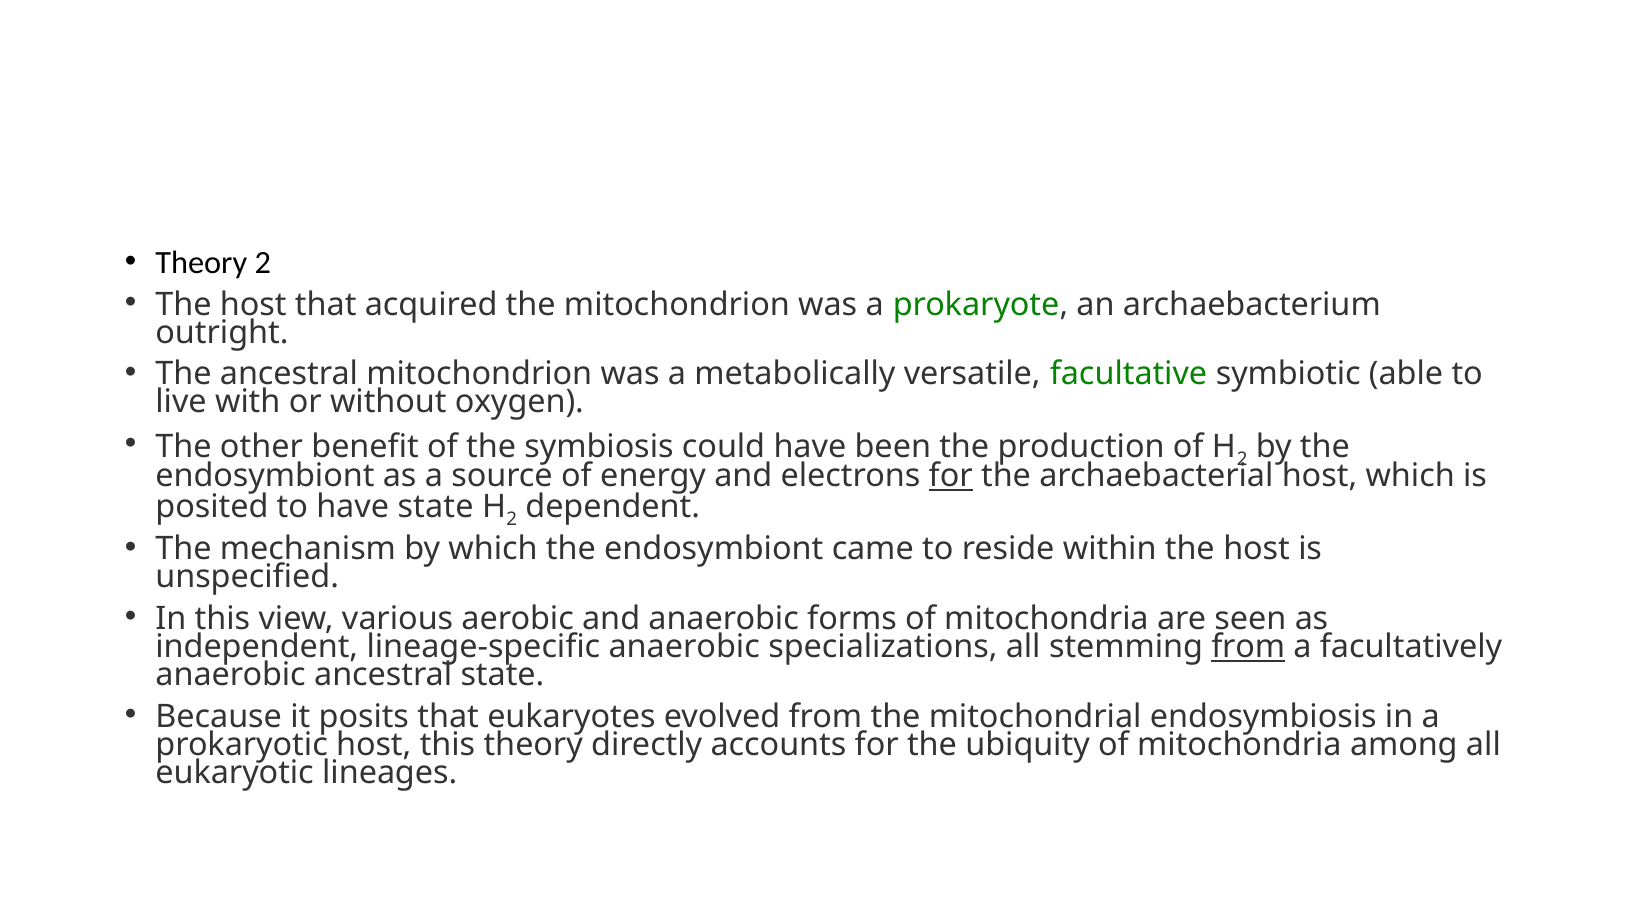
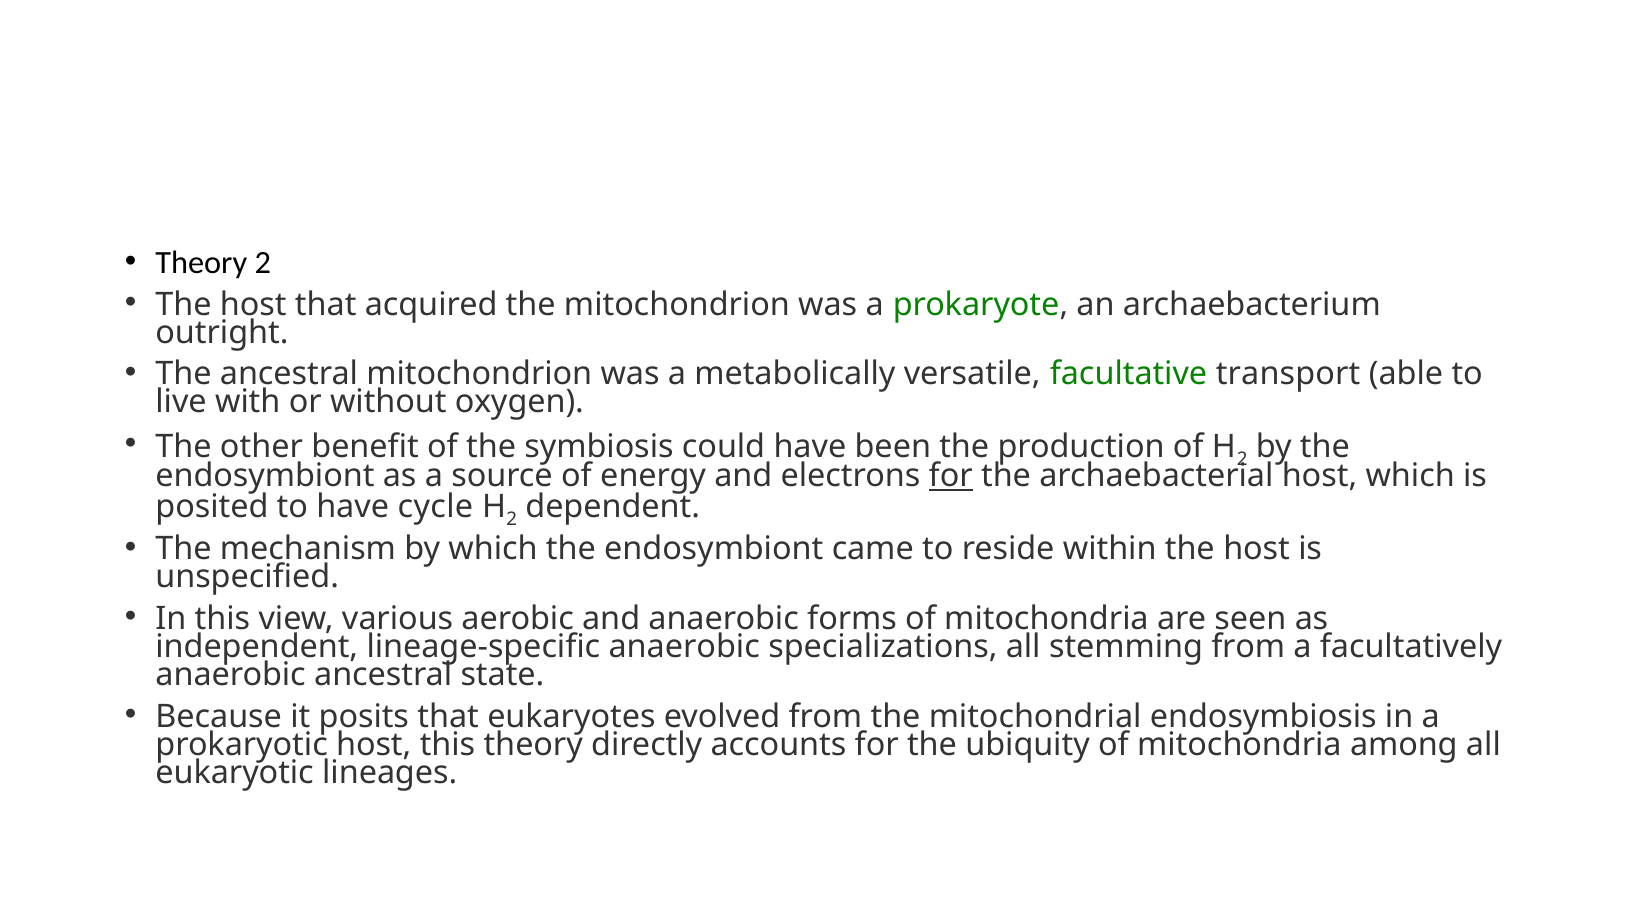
symbiotic: symbiotic -> transport
have state: state -> cycle
from at (1248, 647) underline: present -> none
